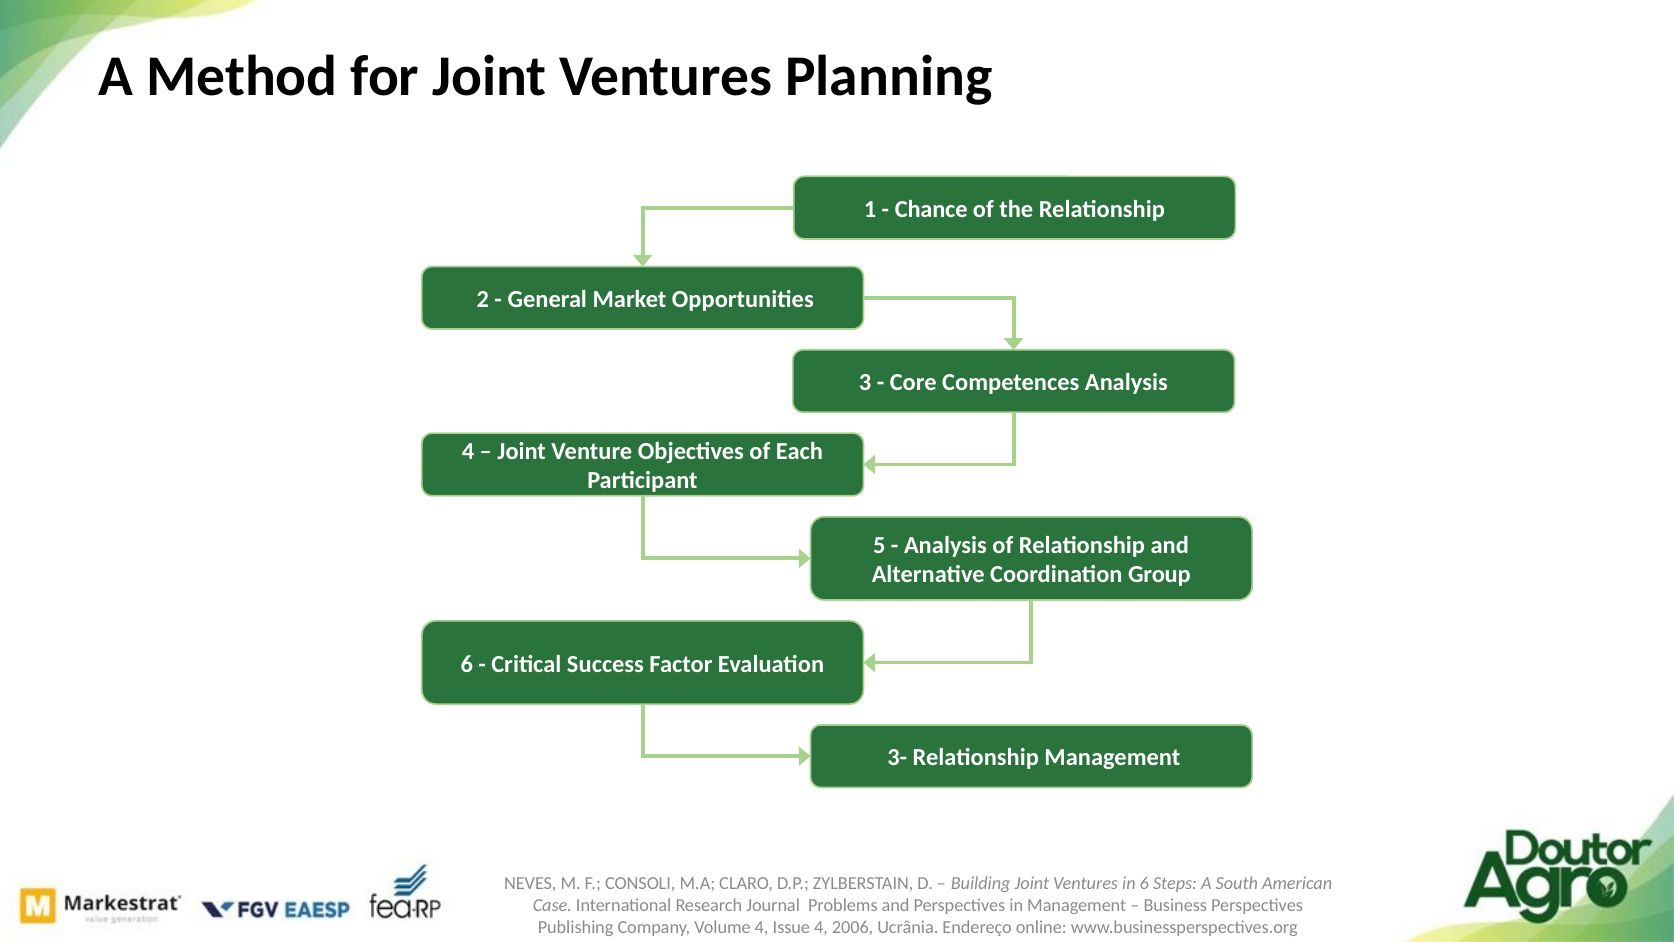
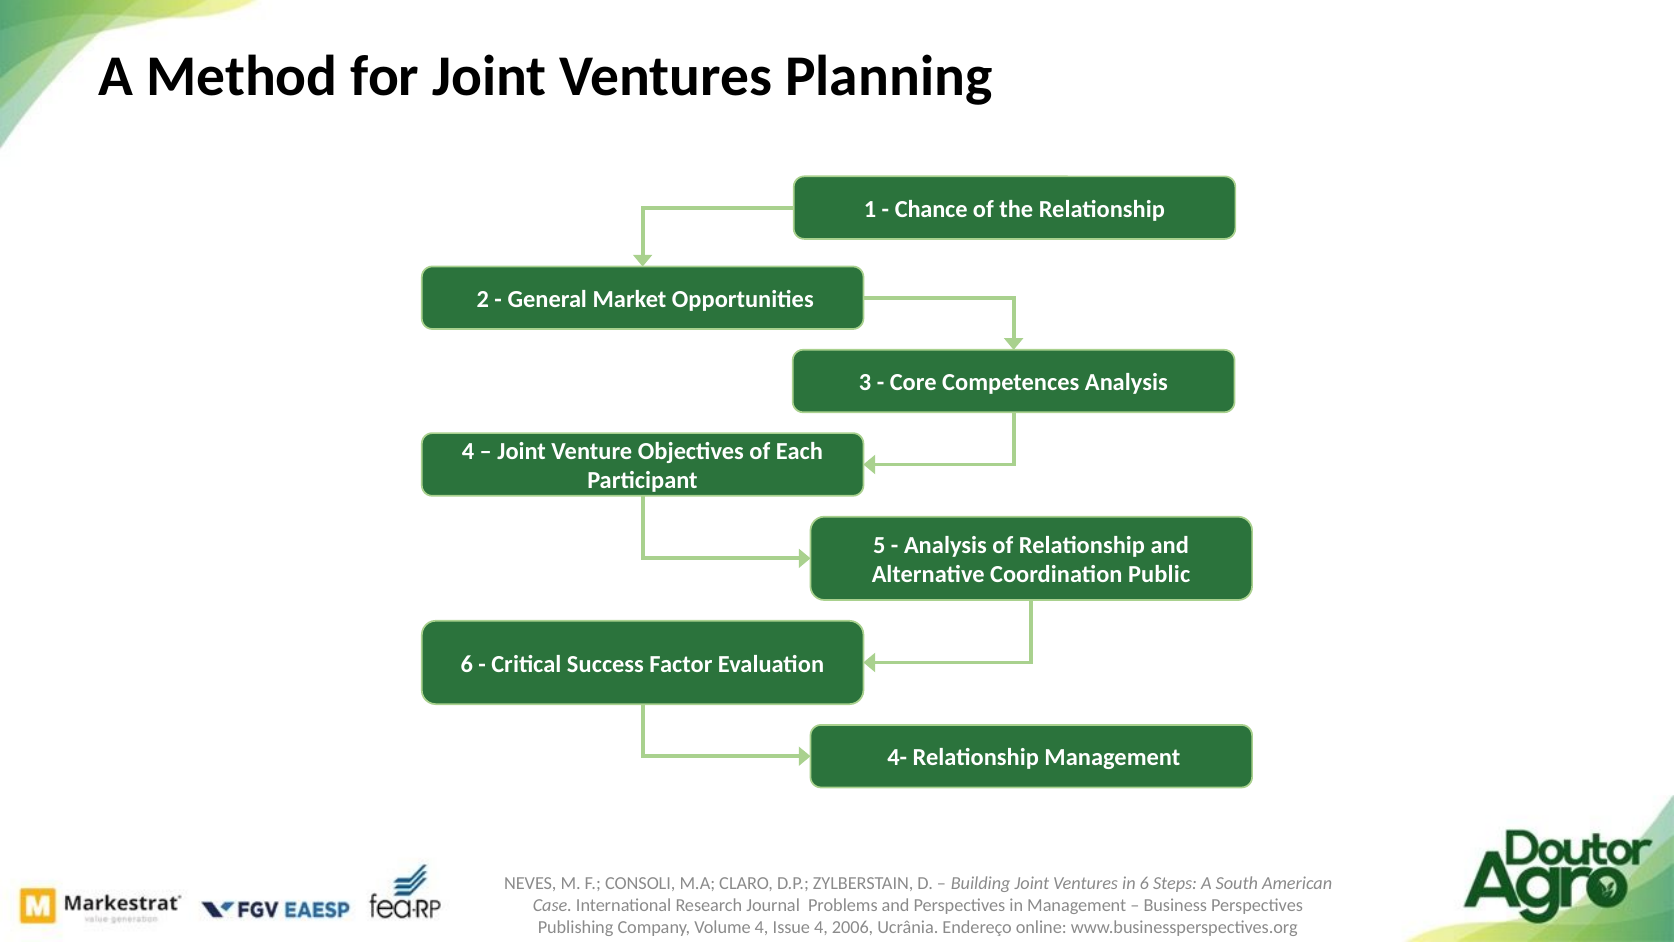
Group: Group -> Public
3-: 3- -> 4-
